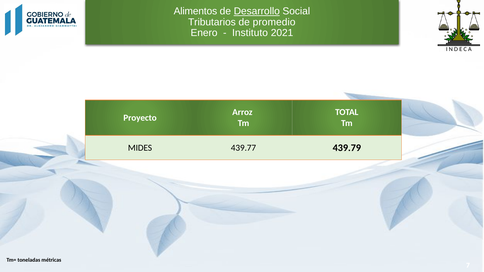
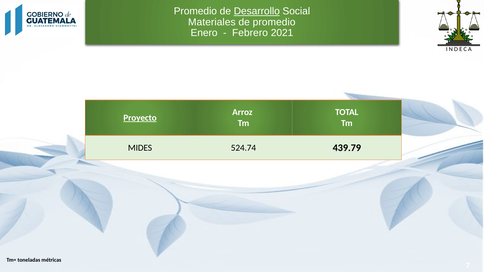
Alimentos at (195, 11): Alimentos -> Promedio
Tributarios: Tributarios -> Materiales
Instituto: Instituto -> Febrero
Proyecto underline: none -> present
439.77: 439.77 -> 524.74
